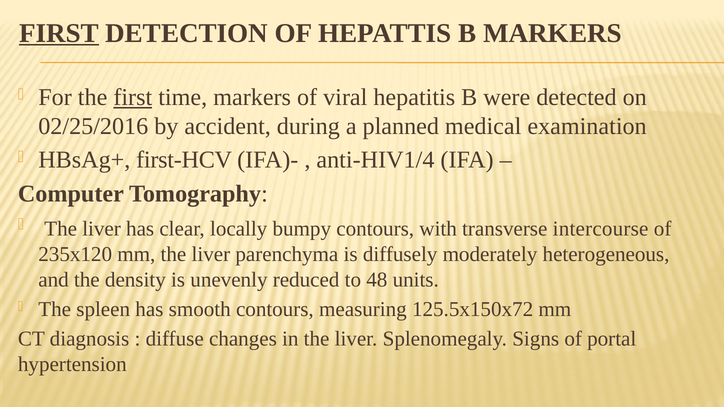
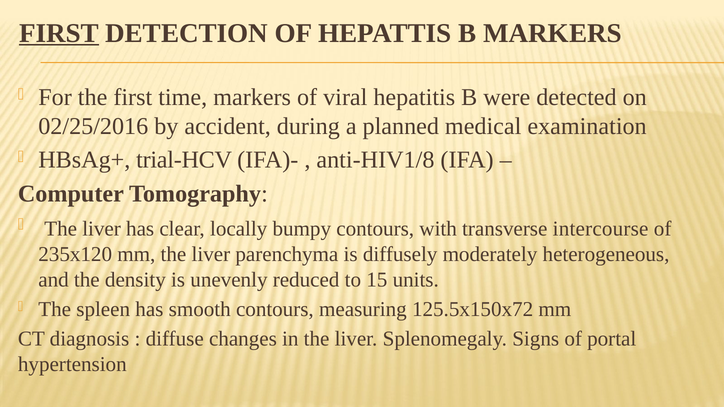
first at (133, 97) underline: present -> none
first-HCV: first-HCV -> trial-HCV
anti-HIV1/4: anti-HIV1/4 -> anti-HIV1/8
48: 48 -> 15
